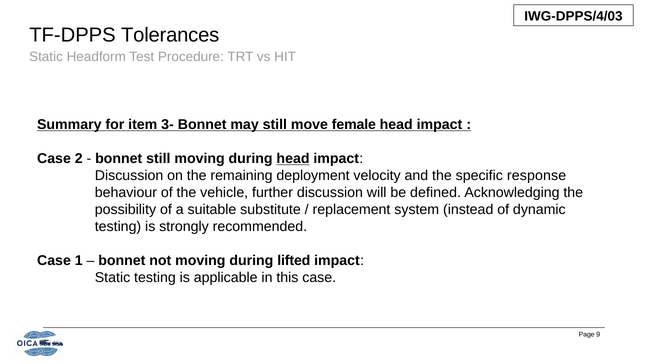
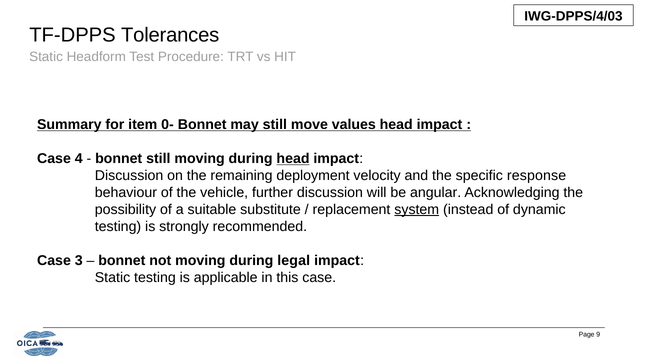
3-: 3- -> 0-
female: female -> values
2: 2 -> 4
defined: defined -> angular
system underline: none -> present
1: 1 -> 3
lifted: lifted -> legal
